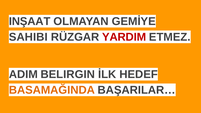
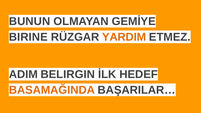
INŞAAT: INŞAAT -> BUNUN
SAHIBI: SAHIBI -> BIRINE
YARDIM colour: red -> orange
